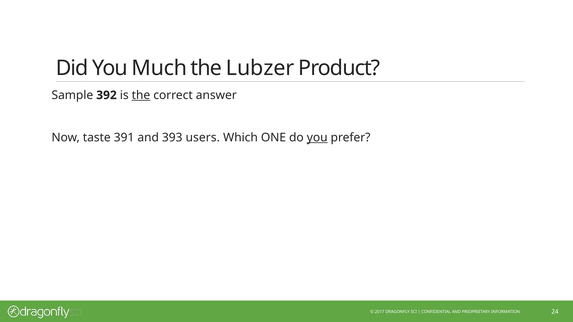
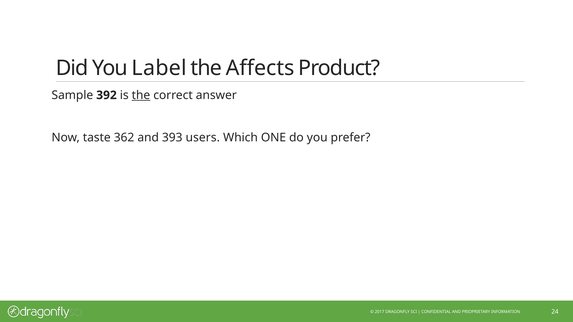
Much: Much -> Label
Lubzer: Lubzer -> Affects
391: 391 -> 362
you at (317, 138) underline: present -> none
